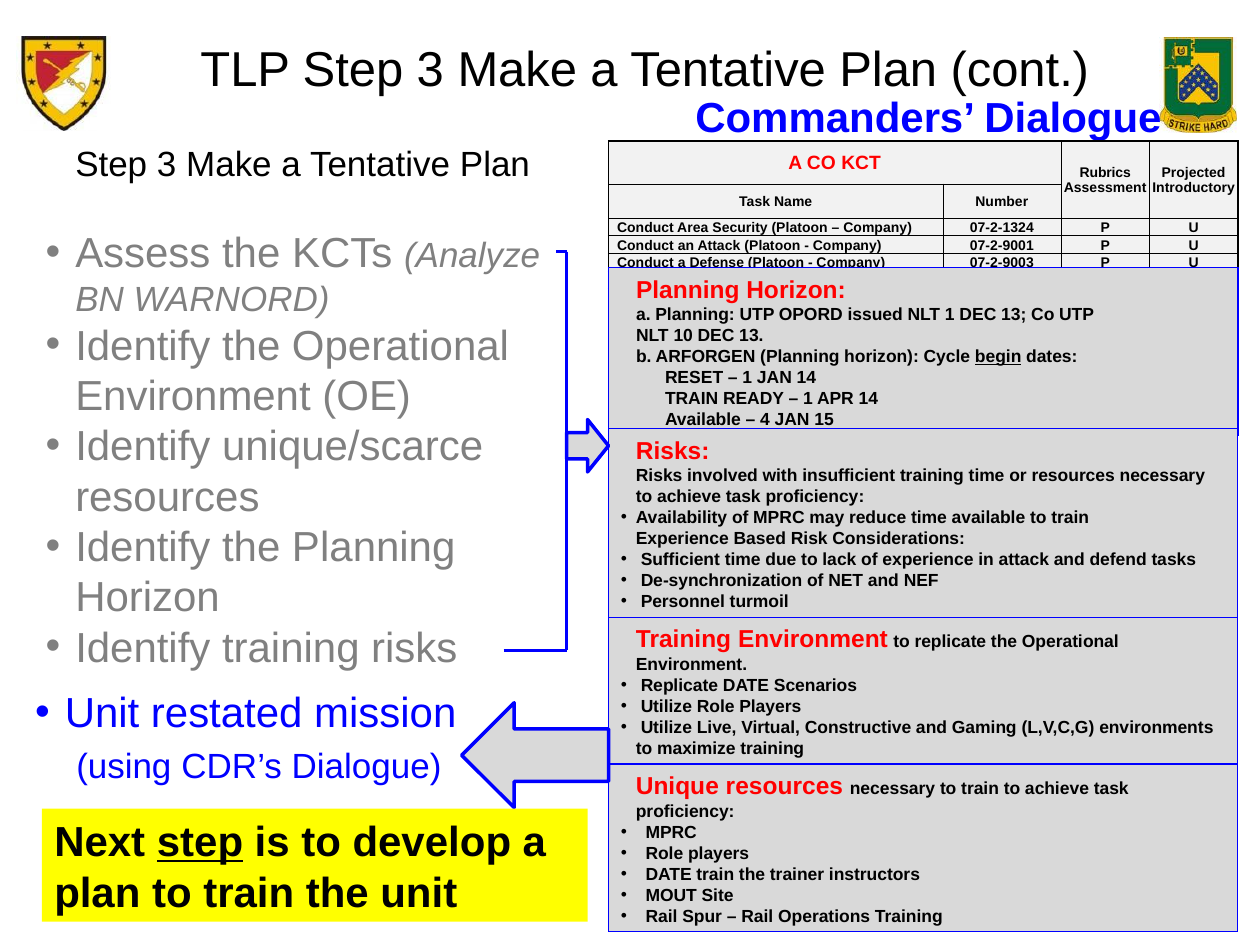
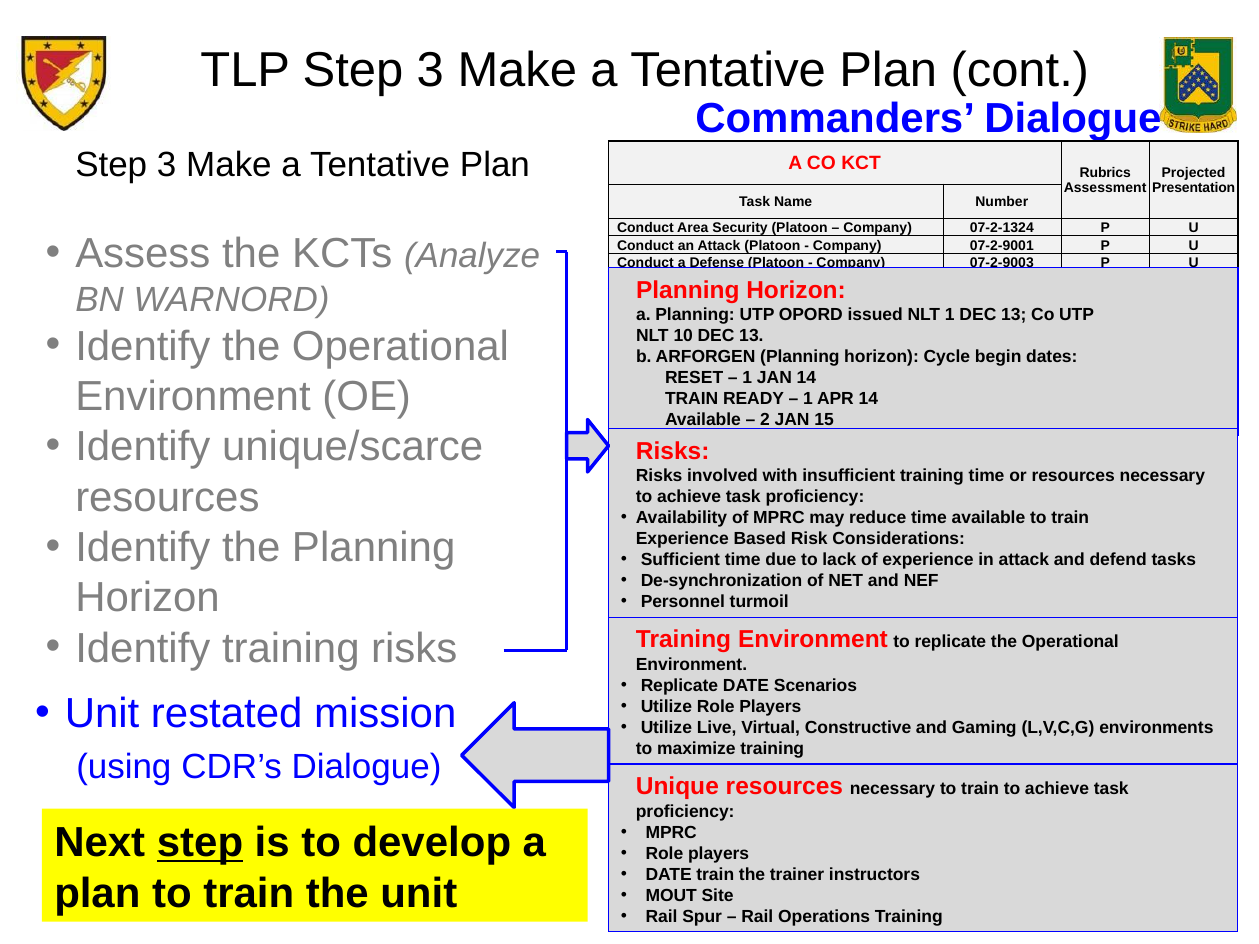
Introductory: Introductory -> Presentation
begin underline: present -> none
4: 4 -> 2
